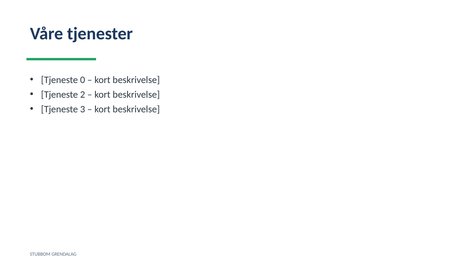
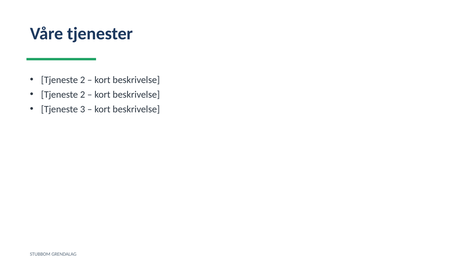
0 at (83, 80): 0 -> 2
